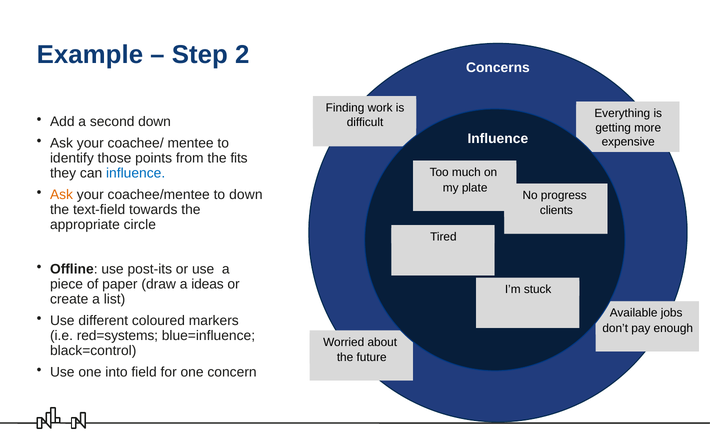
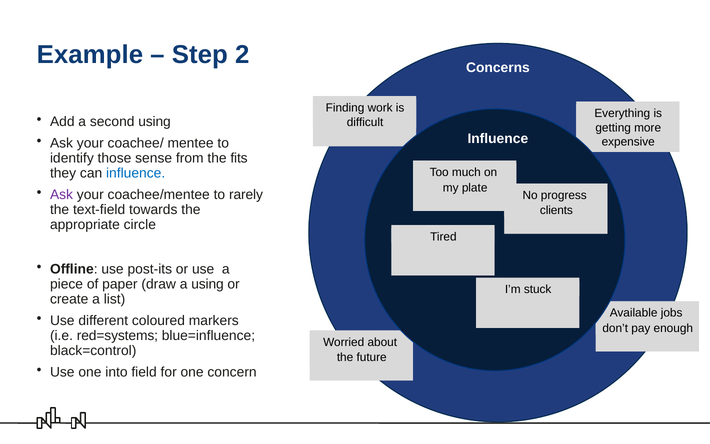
second down: down -> using
points: points -> sense
Ask at (62, 194) colour: orange -> purple
to down: down -> rarely
a ideas: ideas -> using
